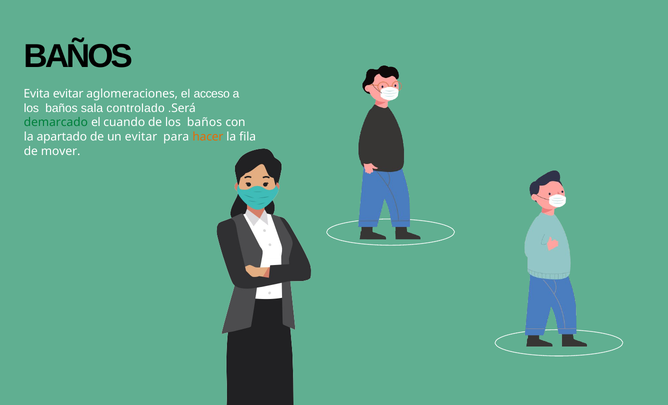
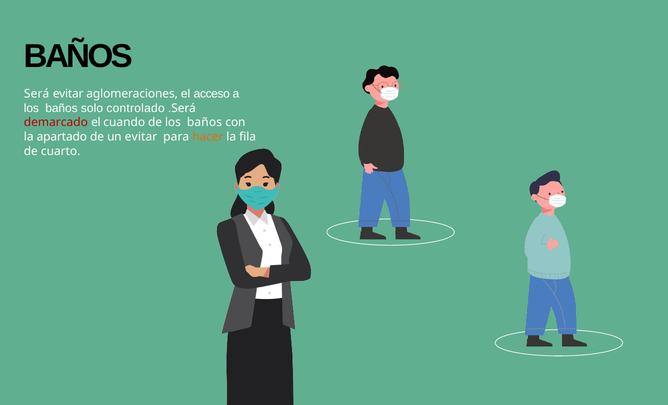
Evita at (37, 94): Evita -> Será
sala: sala -> solo
demarcado colour: green -> red
mover: mover -> cuarto
